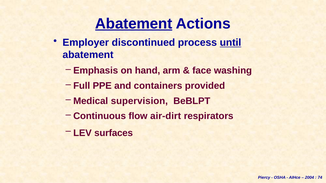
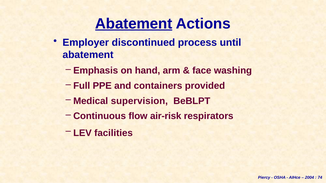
until underline: present -> none
air-dirt: air-dirt -> air-risk
surfaces: surfaces -> facilities
